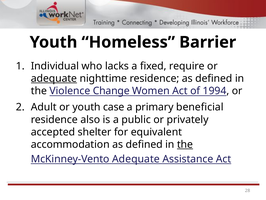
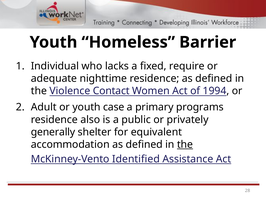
adequate at (54, 78) underline: present -> none
Change: Change -> Contact
beneficial: beneficial -> programs
accepted: accepted -> generally
McKinney-Vento Adequate: Adequate -> Identified
